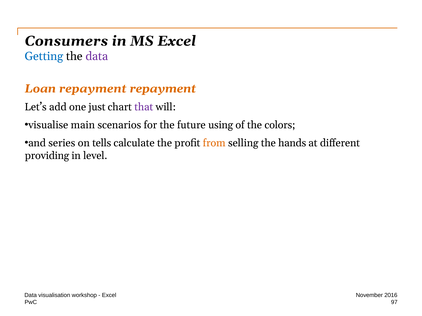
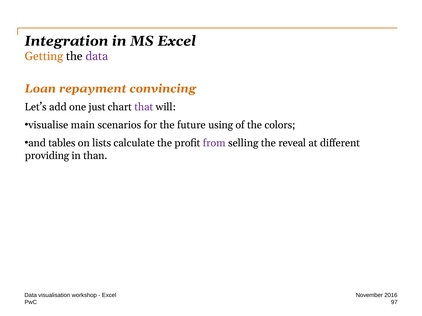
Consumers: Consumers -> Integration
Getting colour: blue -> orange
repayment repayment: repayment -> convincing
series: series -> tables
tells: tells -> lists
from colour: orange -> purple
hands: hands -> reveal
level: level -> than
